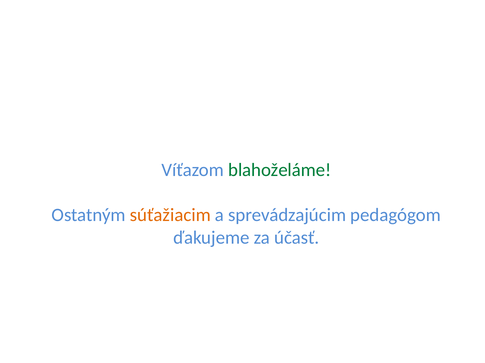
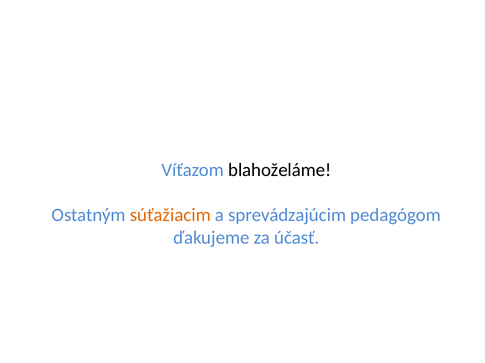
blahoželáme colour: green -> black
